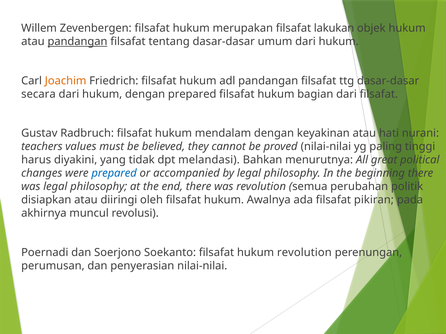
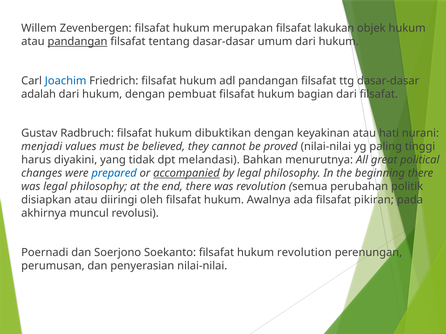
Joachim colour: orange -> blue
secara: secara -> adalah
dengan prepared: prepared -> pembuat
mendalam: mendalam -> dibuktikan
teachers: teachers -> menjadi
accompanied underline: none -> present
